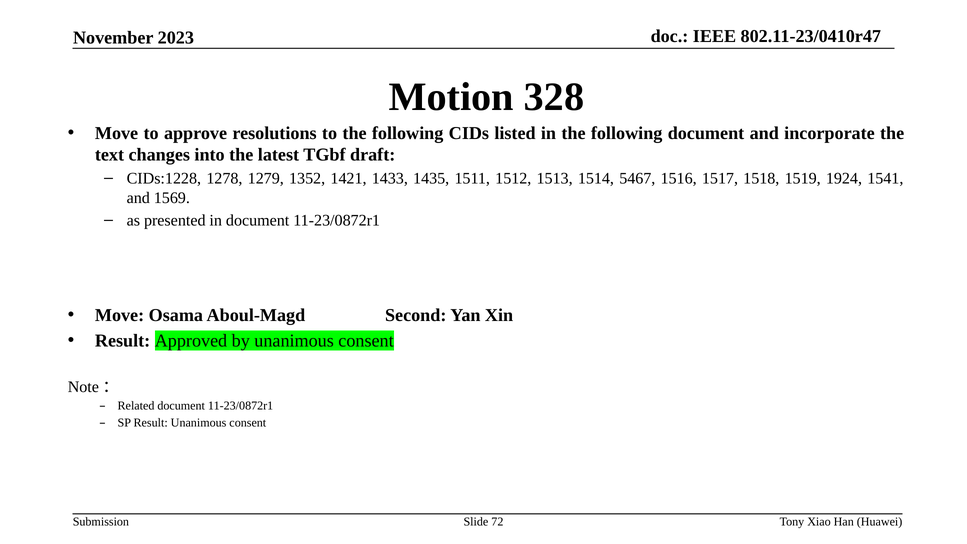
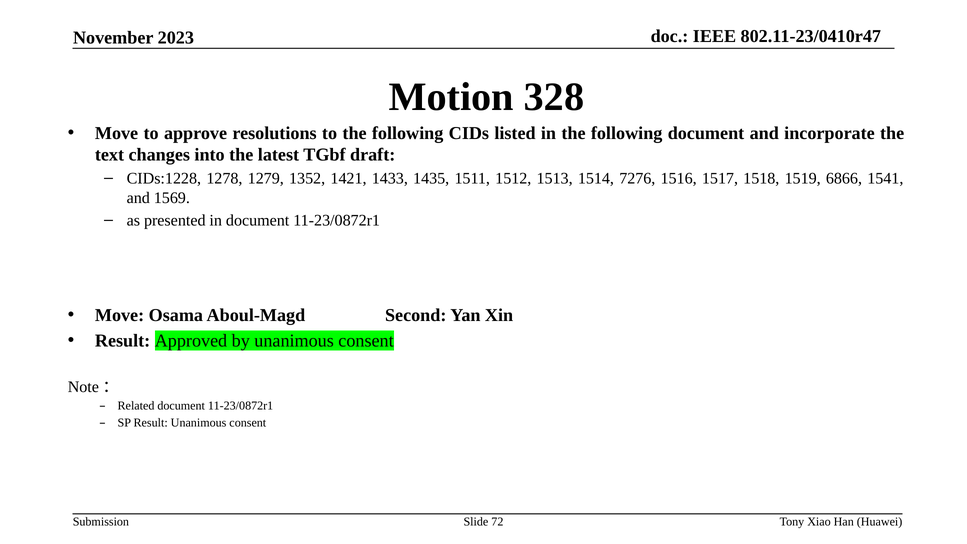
5467: 5467 -> 7276
1924: 1924 -> 6866
